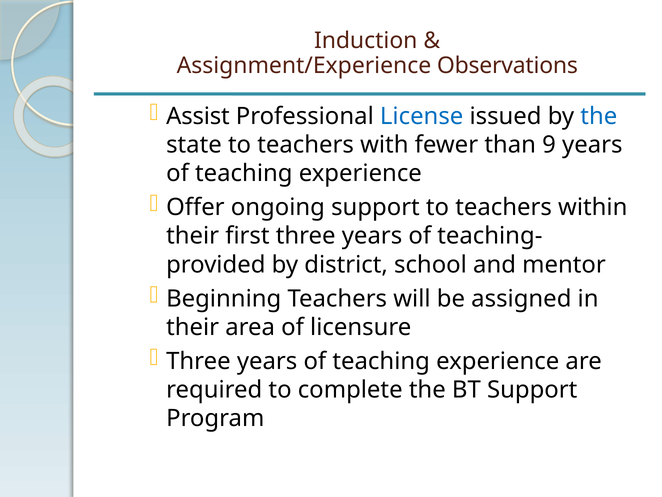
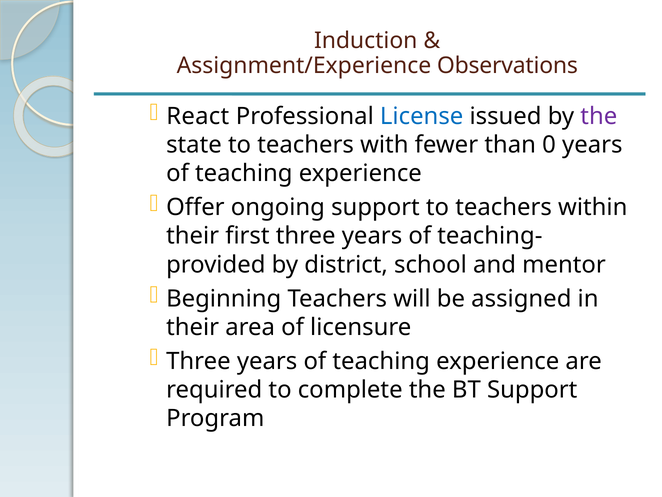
Assist: Assist -> React
the at (599, 116) colour: blue -> purple
9: 9 -> 0
